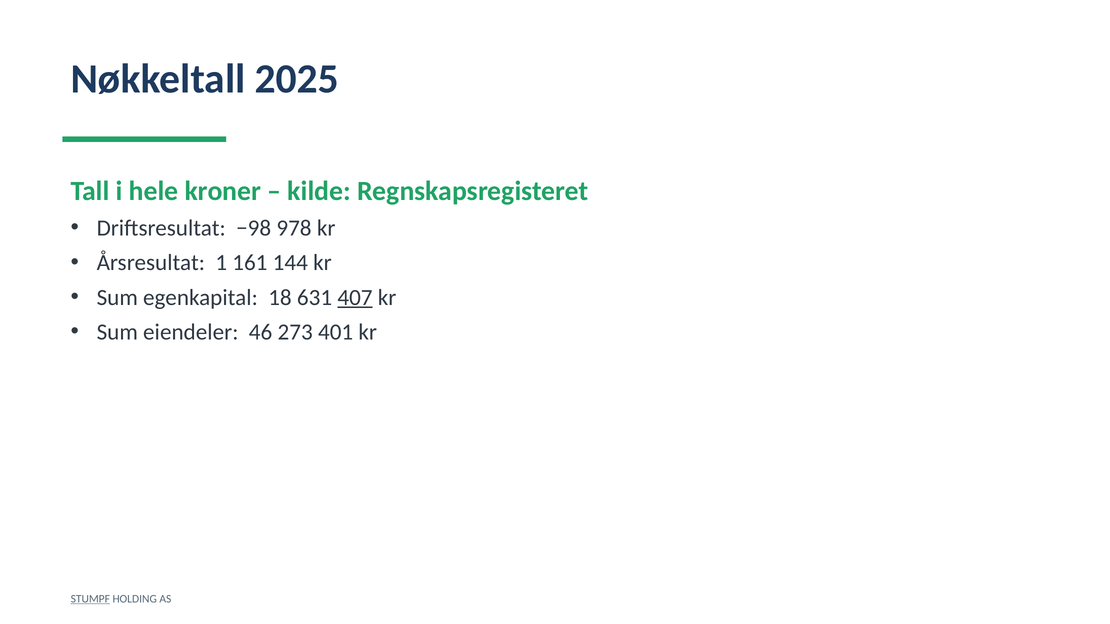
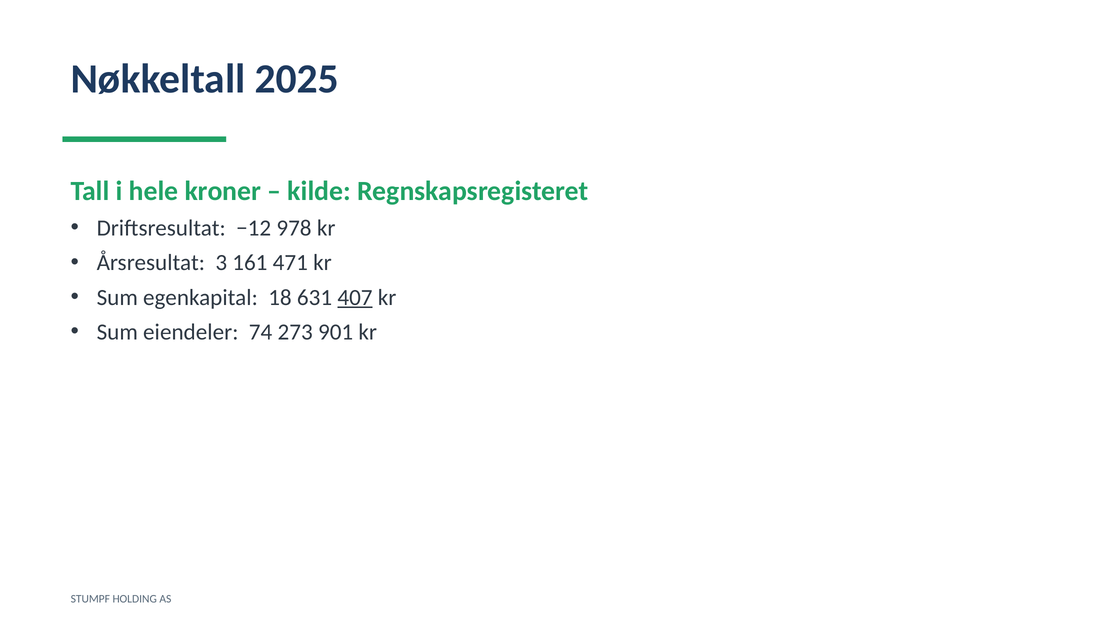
−98: −98 -> −12
1: 1 -> 3
144: 144 -> 471
46: 46 -> 74
401: 401 -> 901
STUMPF underline: present -> none
